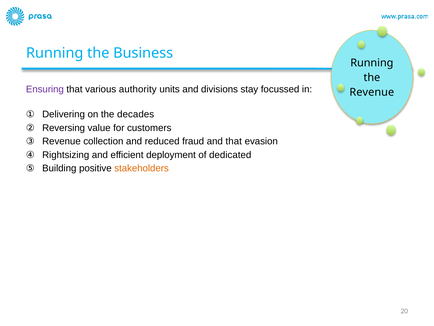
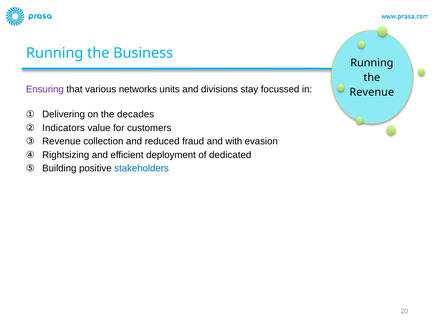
authority: authority -> networks
Reversing: Reversing -> Indicators
and that: that -> with
stakeholders colour: orange -> blue
